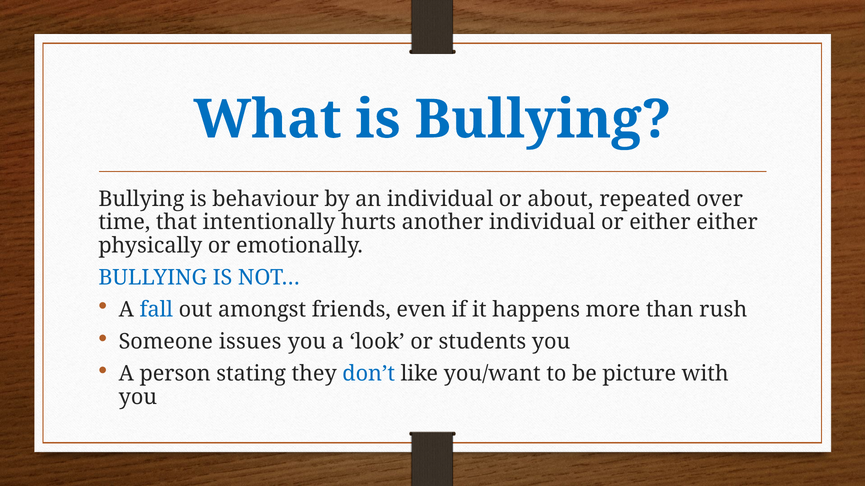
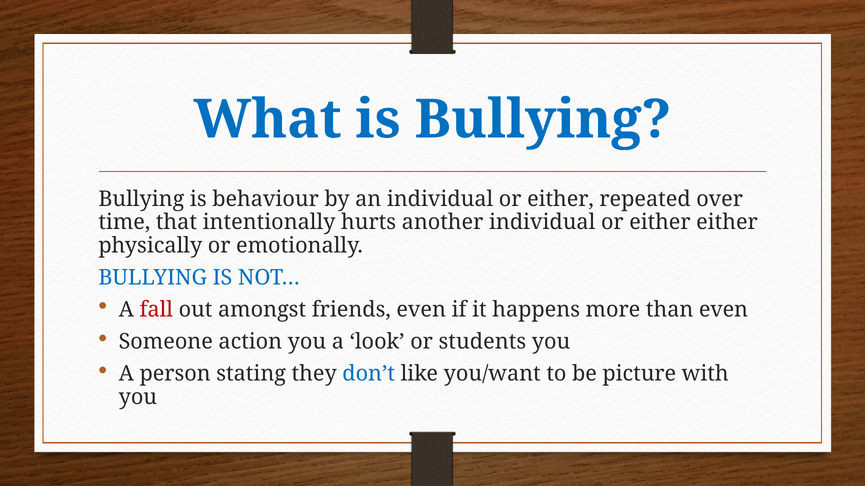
an individual or about: about -> either
fall colour: blue -> red
than rush: rush -> even
issues: issues -> action
